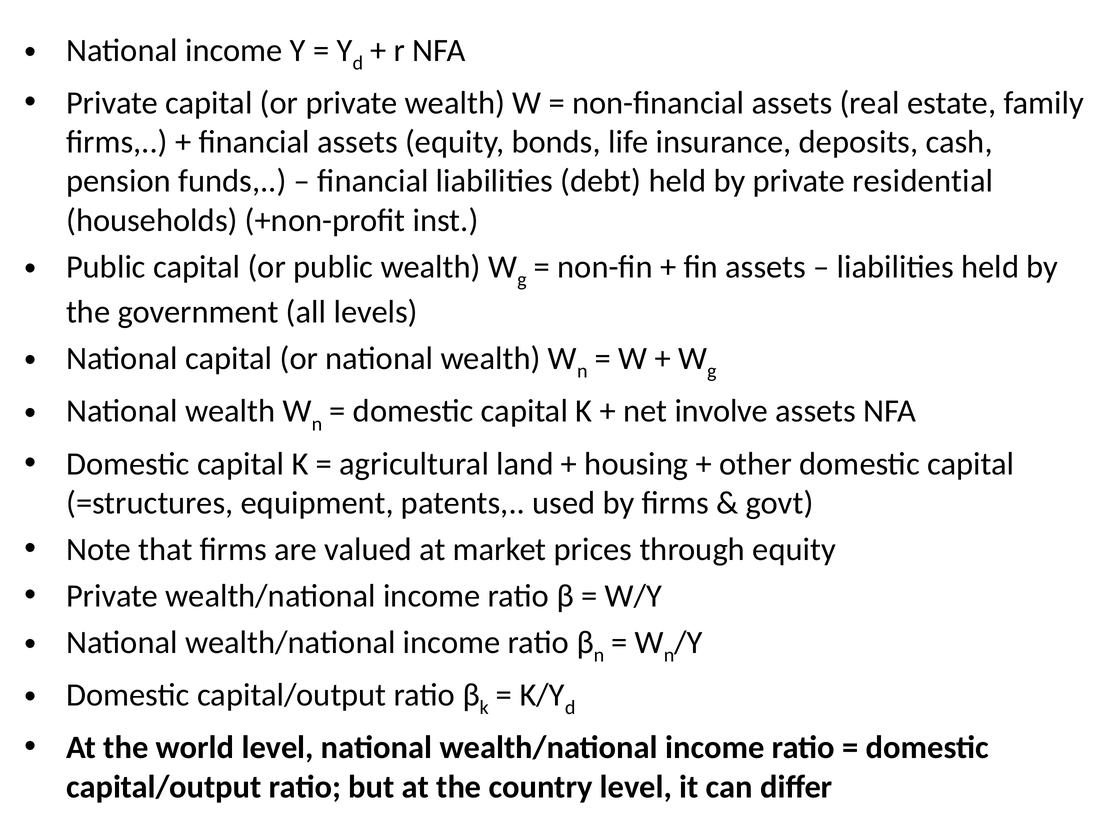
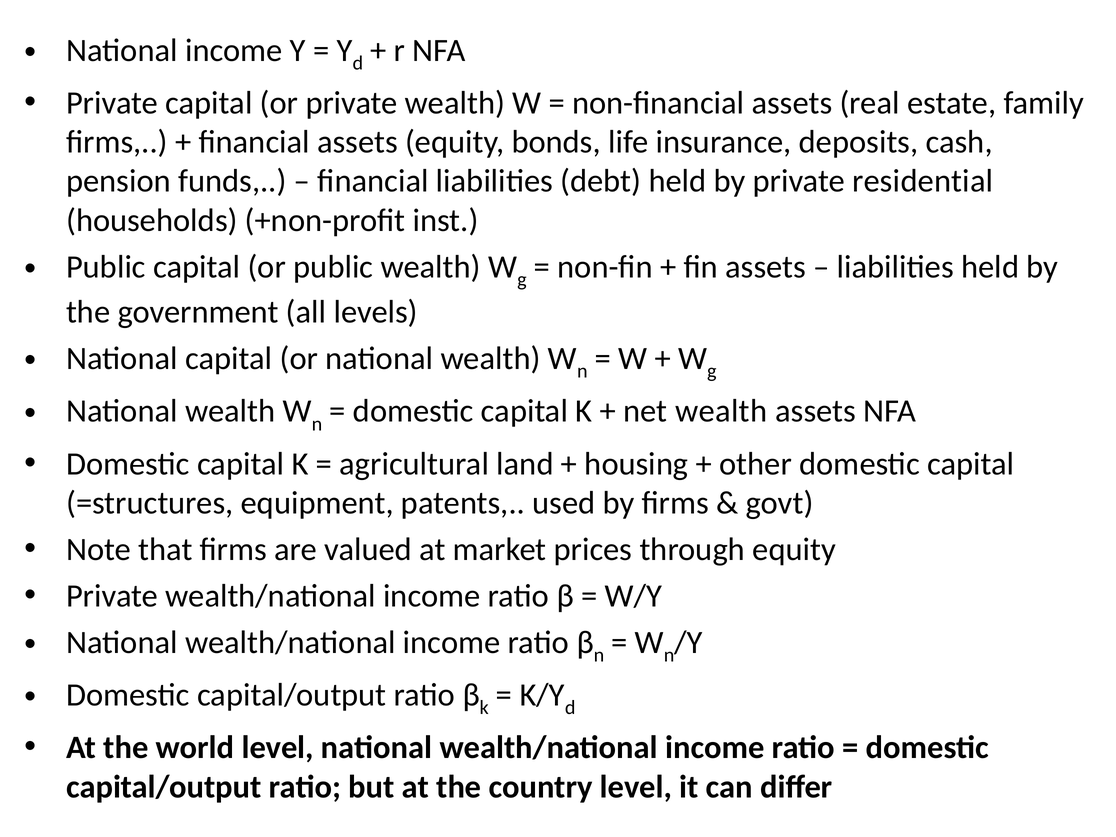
net involve: involve -> wealth
